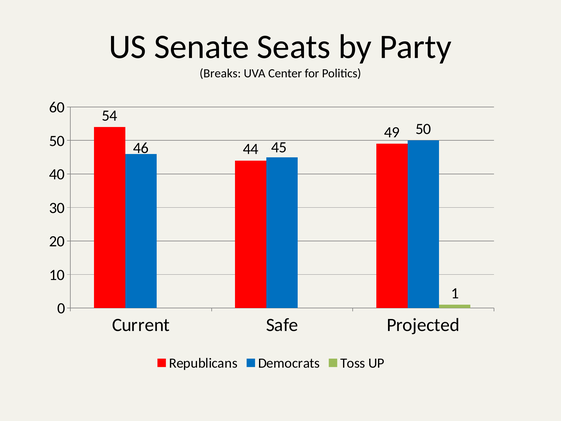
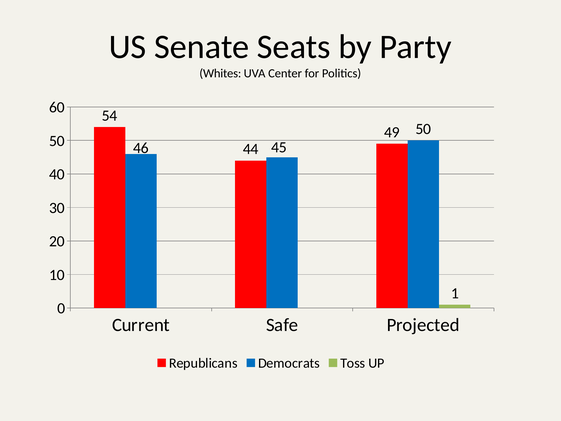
Breaks: Breaks -> Whites
